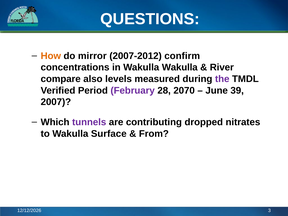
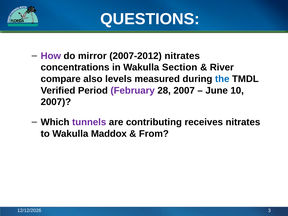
How colour: orange -> purple
2007-2012 confirm: confirm -> nitrates
Wakulla Wakulla: Wakulla -> Section
the colour: purple -> blue
28 2070: 2070 -> 2007
39: 39 -> 10
dropped: dropped -> receives
Surface: Surface -> Maddox
